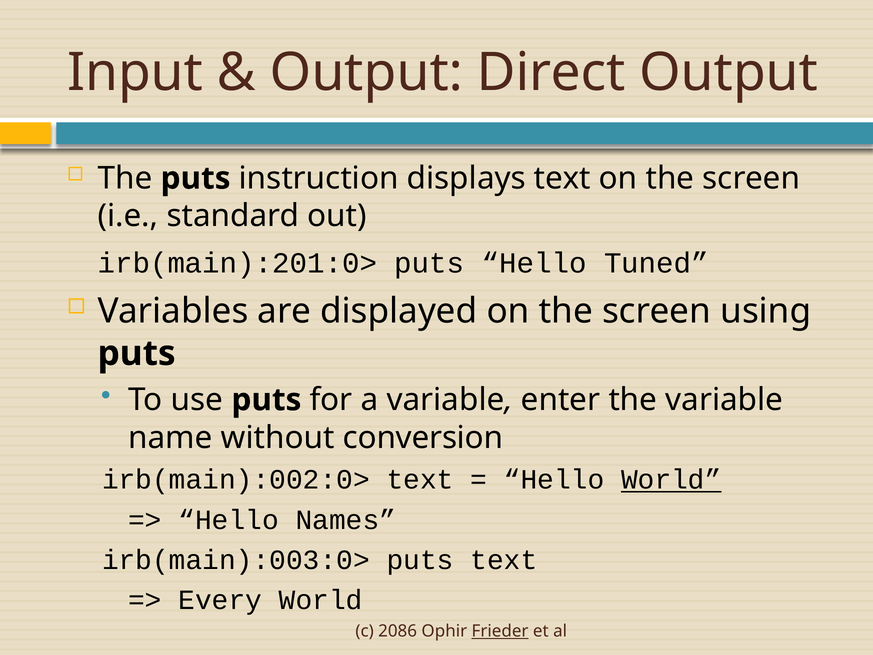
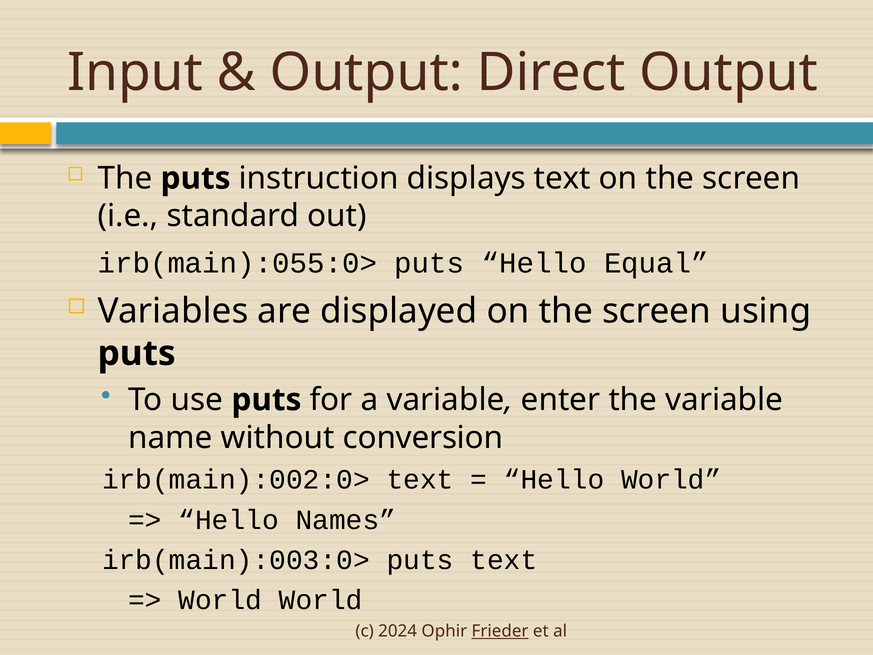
irb(main):201:0>: irb(main):201:0> -> irb(main):055:0>
Tuned: Tuned -> Equal
World at (671, 480) underline: present -> none
Every at (220, 600): Every -> World
2086: 2086 -> 2024
